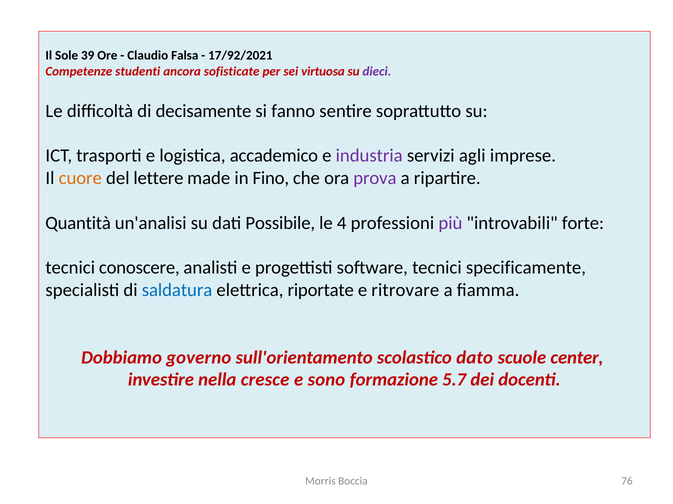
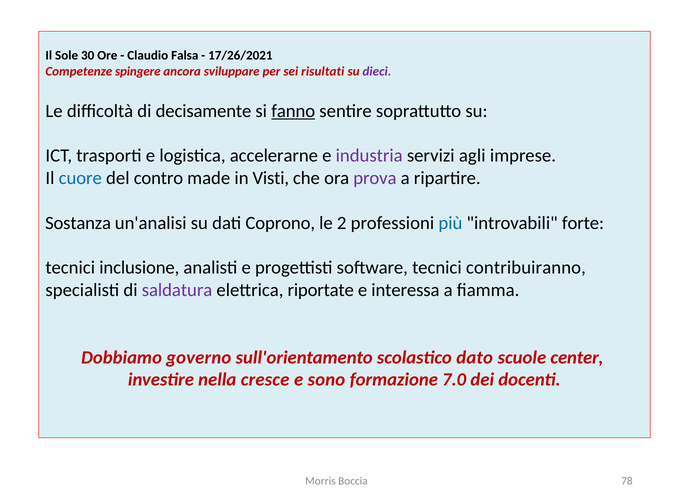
39: 39 -> 30
17/92/2021: 17/92/2021 -> 17/26/2021
studenti: studenti -> spingere
sofisticate: sofisticate -> sviluppare
virtuosa: virtuosa -> risultati
fanno underline: none -> present
accademico: accademico -> accelerarne
cuore colour: orange -> blue
lettere: lettere -> contro
Fino: Fino -> Visti
Quantità: Quantità -> Sostanza
Possibile: Possibile -> Coprono
4: 4 -> 2
più colour: purple -> blue
conoscere: conoscere -> inclusione
specificamente: specificamente -> contribuiranno
saldatura colour: blue -> purple
ritrovare: ritrovare -> interessa
5.7: 5.7 -> 7.0
76: 76 -> 78
